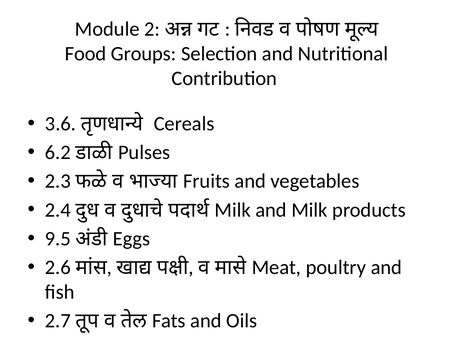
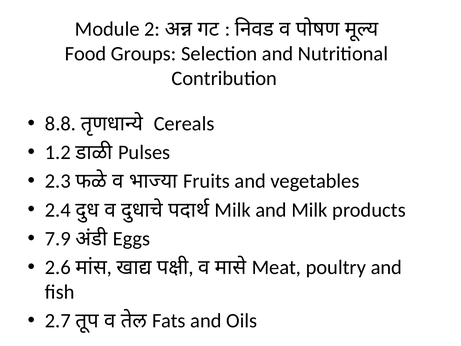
3.6: 3.6 -> 8.8
6.2: 6.2 -> 1.2
9.5: 9.5 -> 7.9
